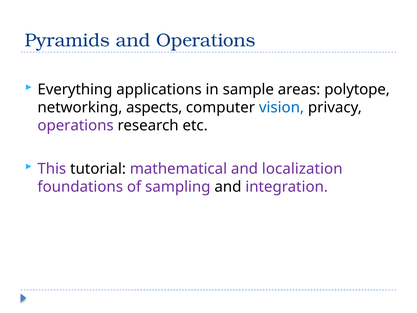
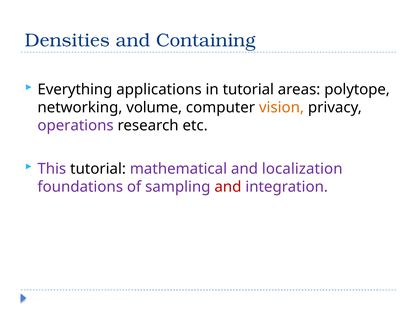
Pyramids: Pyramids -> Densities
and Operations: Operations -> Containing
in sample: sample -> tutorial
aspects: aspects -> volume
vision colour: blue -> orange
and at (228, 187) colour: black -> red
